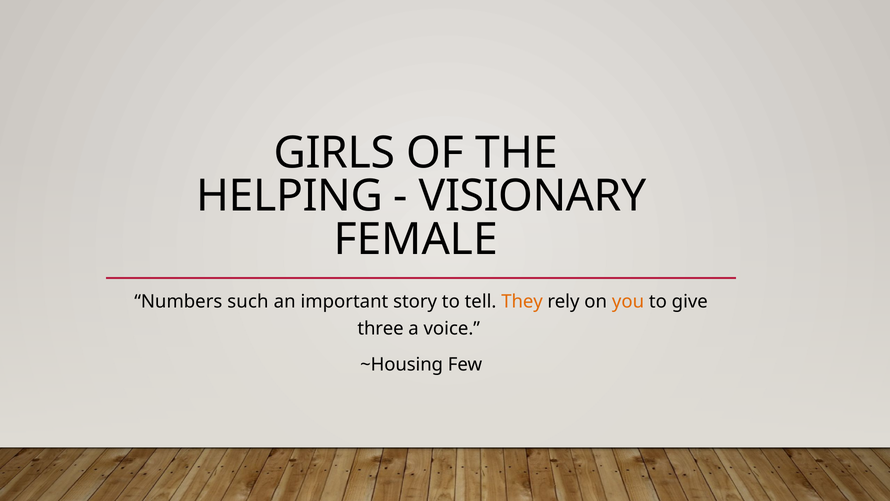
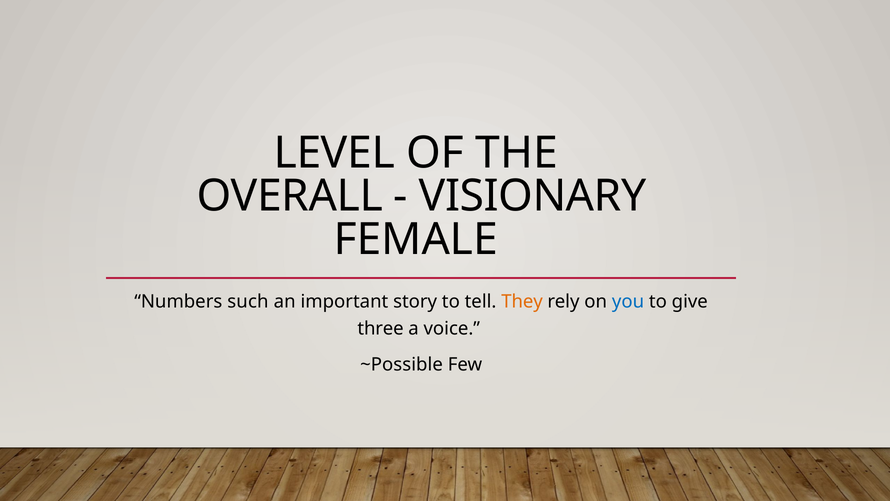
GIRLS: GIRLS -> LEVEL
HELPING: HELPING -> OVERALL
you colour: orange -> blue
~Housing: ~Housing -> ~Possible
